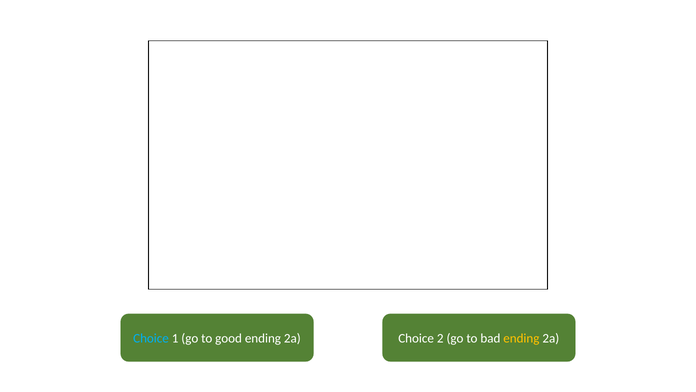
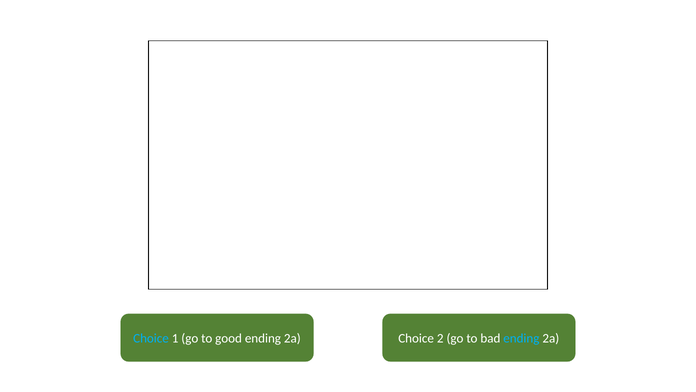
ending at (521, 338) colour: yellow -> light blue
